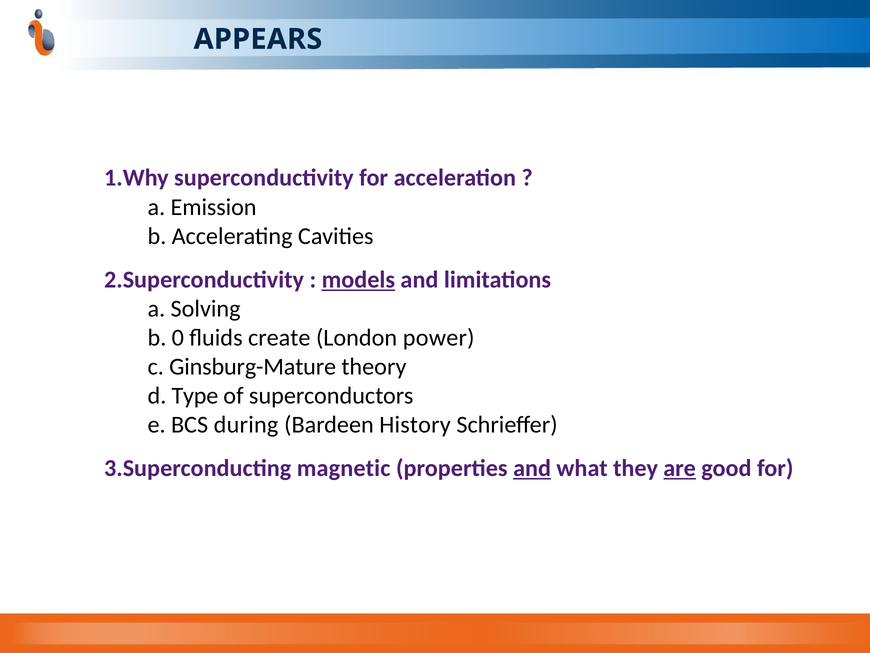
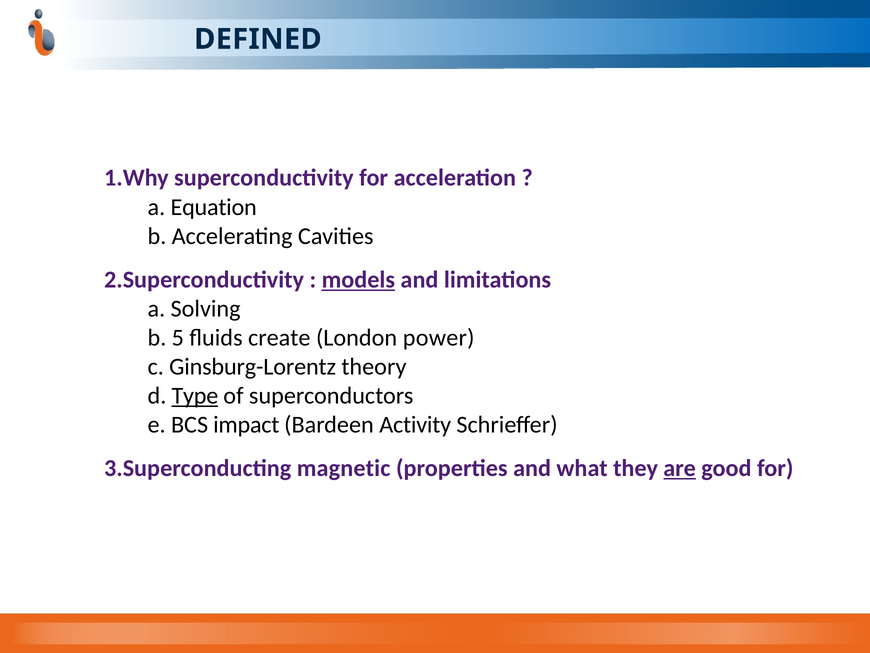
APPEARS: APPEARS -> DEFINED
Emission: Emission -> Equation
0: 0 -> 5
Ginsburg-Mature: Ginsburg-Mature -> Ginsburg-Lorentz
Type underline: none -> present
during: during -> impact
History: History -> Activity
and at (532, 468) underline: present -> none
